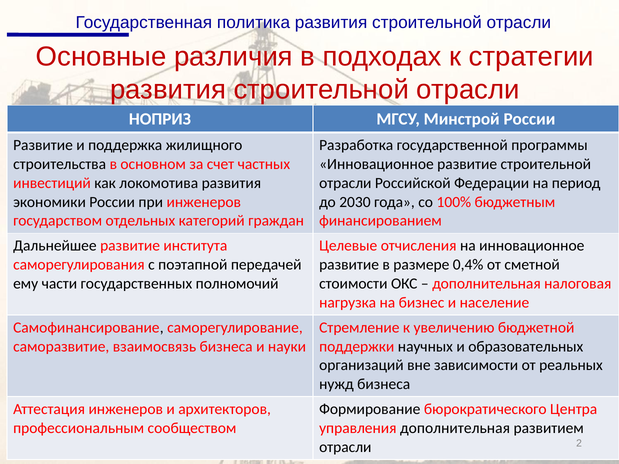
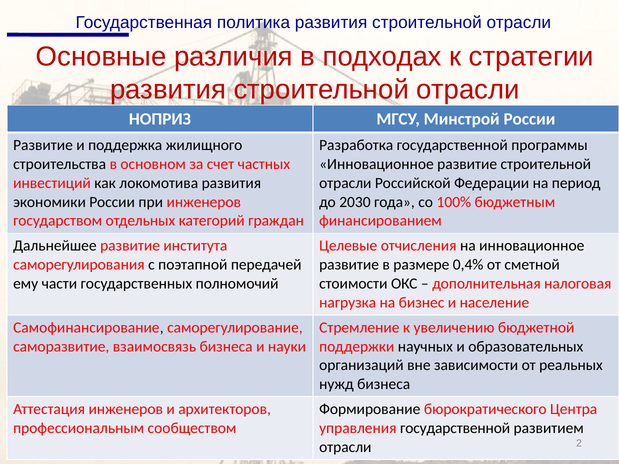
управления дополнительная: дополнительная -> государственной
